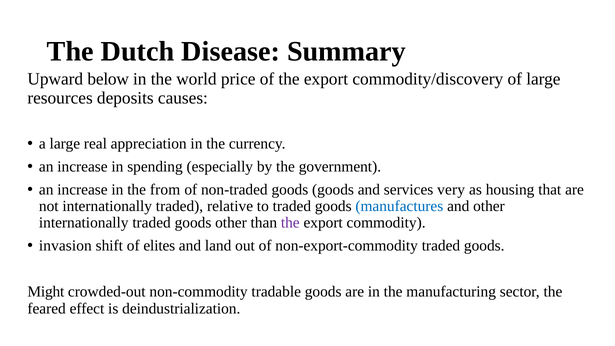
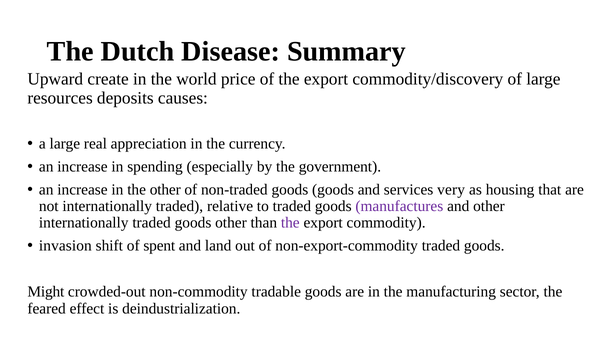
below: below -> create
the from: from -> other
manufactures colour: blue -> purple
elites: elites -> spent
